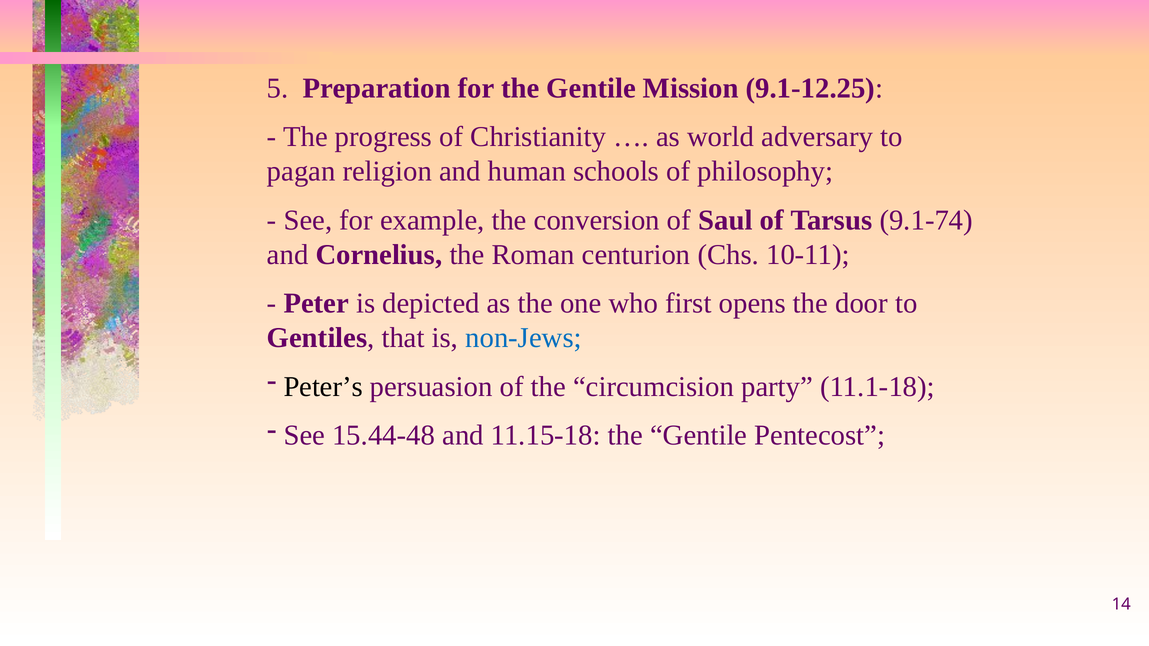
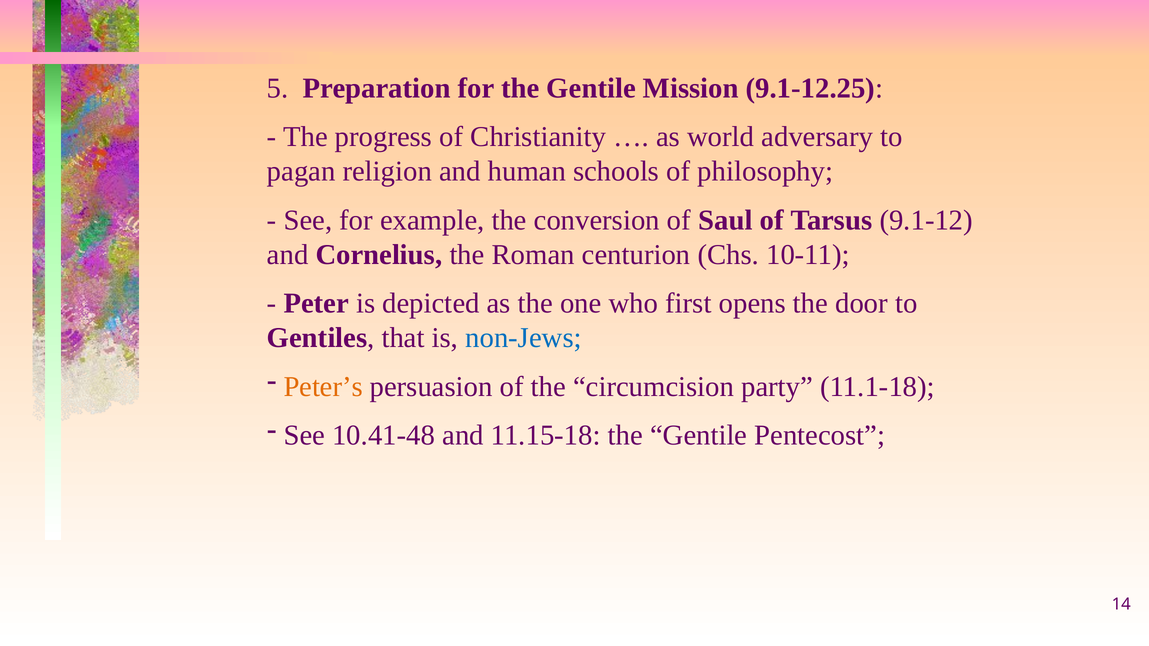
9.1-74: 9.1-74 -> 9.1-12
Peter’s colour: black -> orange
15.44-48: 15.44-48 -> 10.41-48
